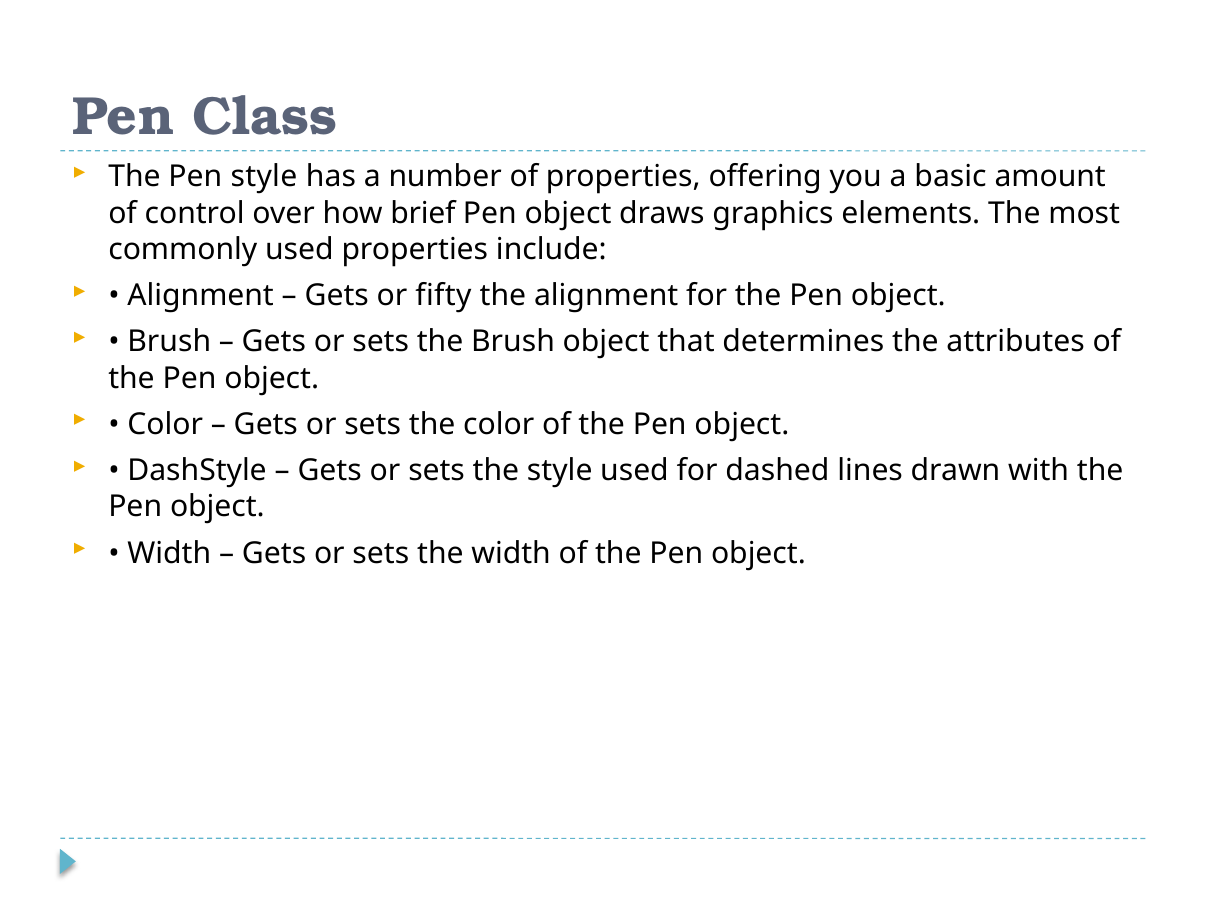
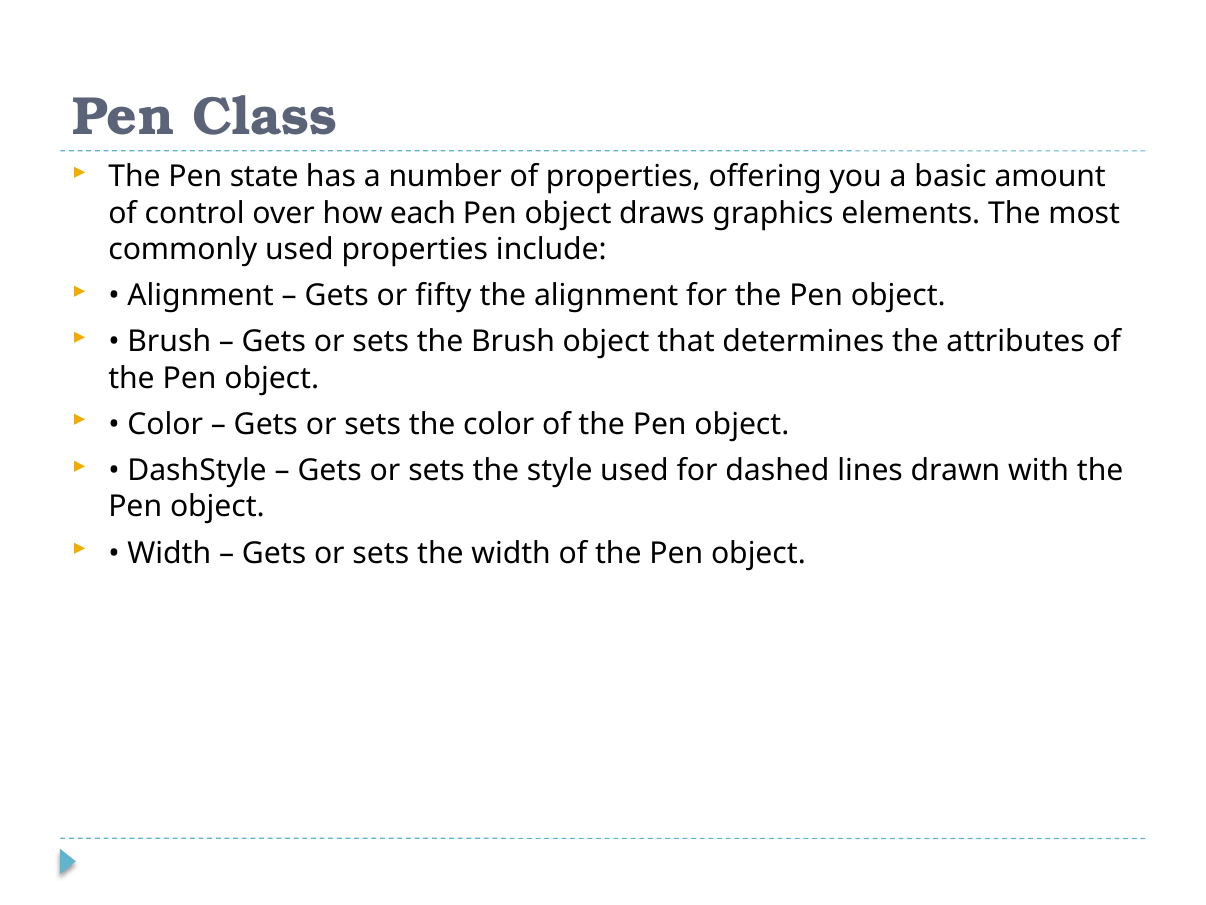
Pen style: style -> state
brief: brief -> each
